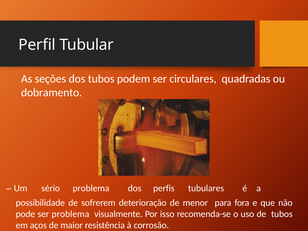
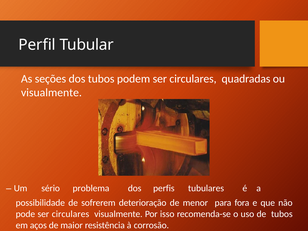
dobramento at (52, 93): dobramento -> visualmente
pode ser problema: problema -> circulares
